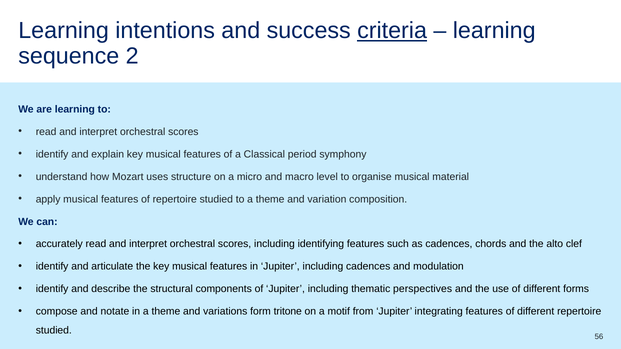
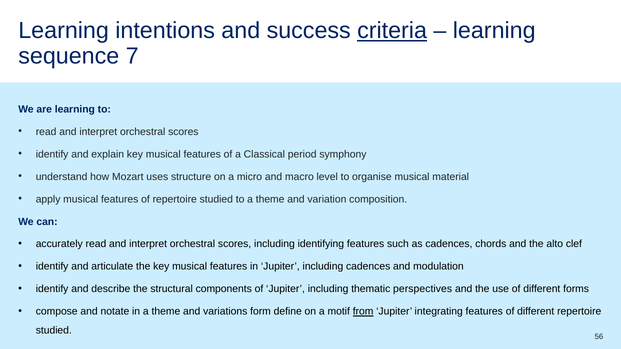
2: 2 -> 7
tritone: tritone -> define
from underline: none -> present
